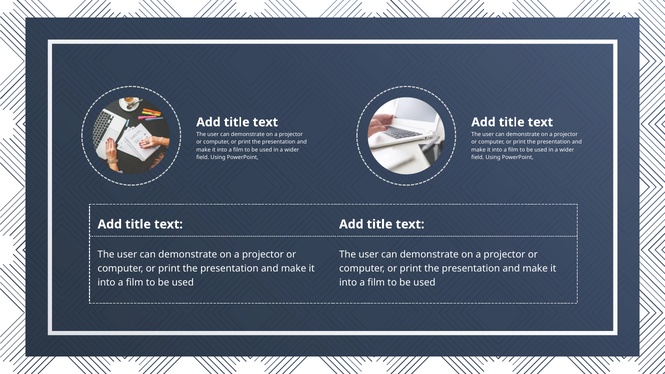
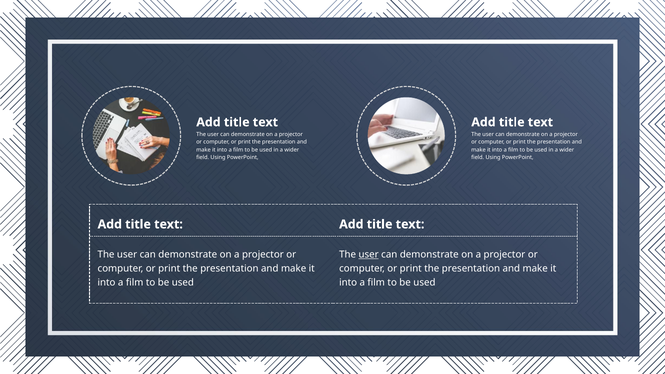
user at (369, 255) underline: none -> present
